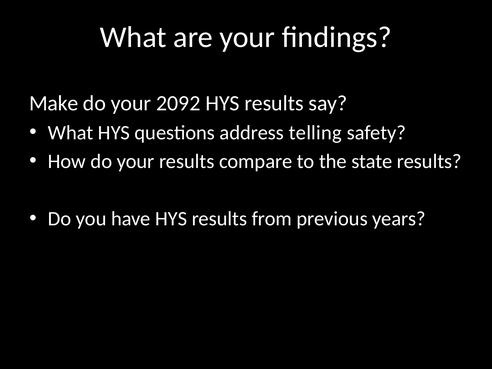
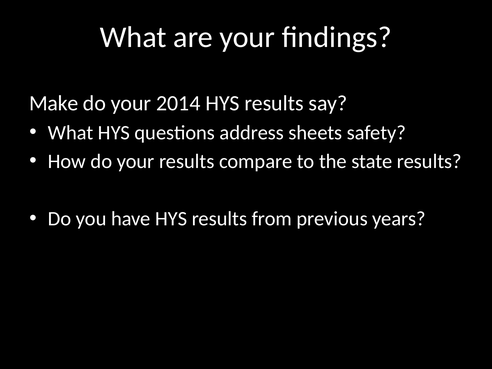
2092: 2092 -> 2014
telling: telling -> sheets
